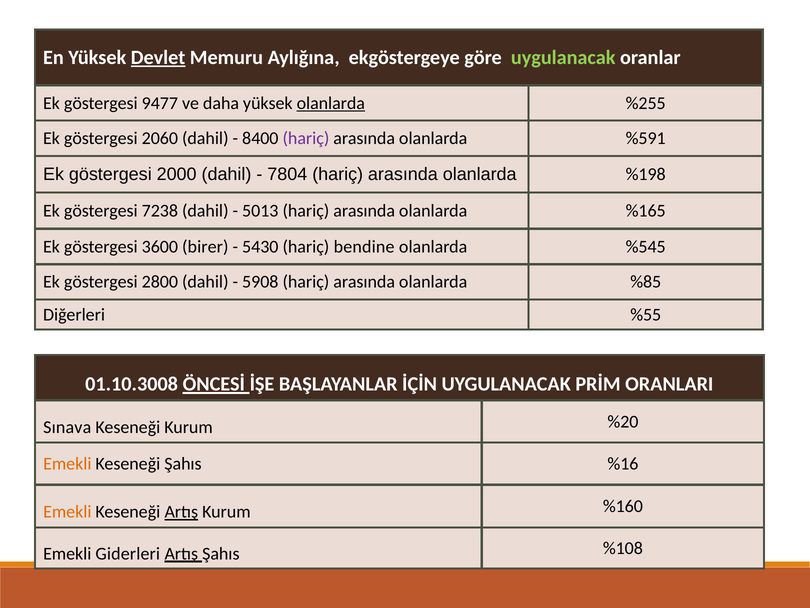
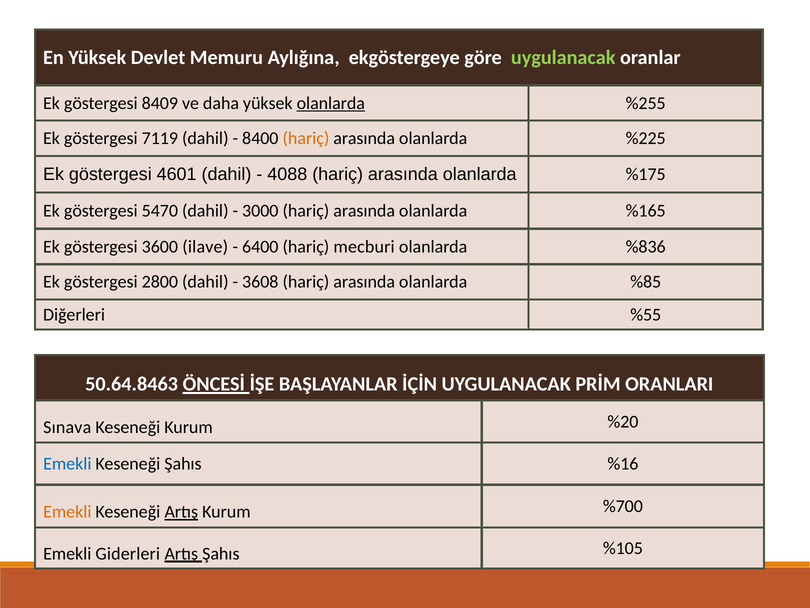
Devlet underline: present -> none
9477: 9477 -> 8409
2060: 2060 -> 7119
hariç at (306, 138) colour: purple -> orange
%591: %591 -> %225
2000: 2000 -> 4601
7804: 7804 -> 4088
%198: %198 -> %175
7238: 7238 -> 5470
5013: 5013 -> 3000
birer: birer -> ilave
5430: 5430 -> 6400
bendine: bendine -> mecburi
%545: %545 -> %836
5908: 5908 -> 3608
01.10.3008: 01.10.3008 -> 50.64.8463
Emekli at (67, 464) colour: orange -> blue
%160: %160 -> %700
%108: %108 -> %105
